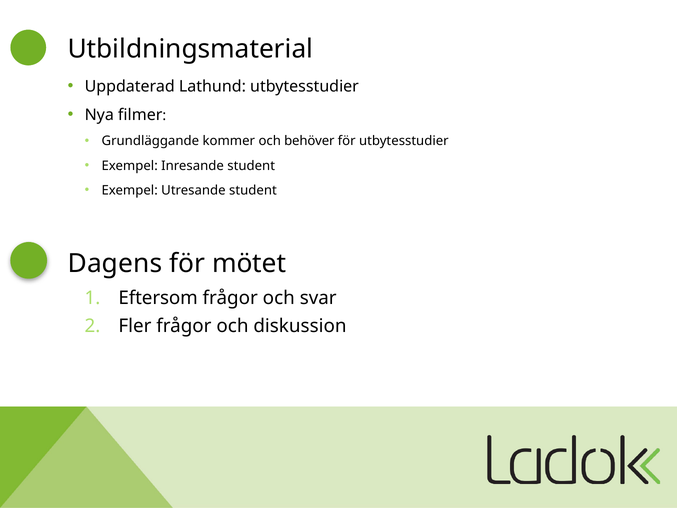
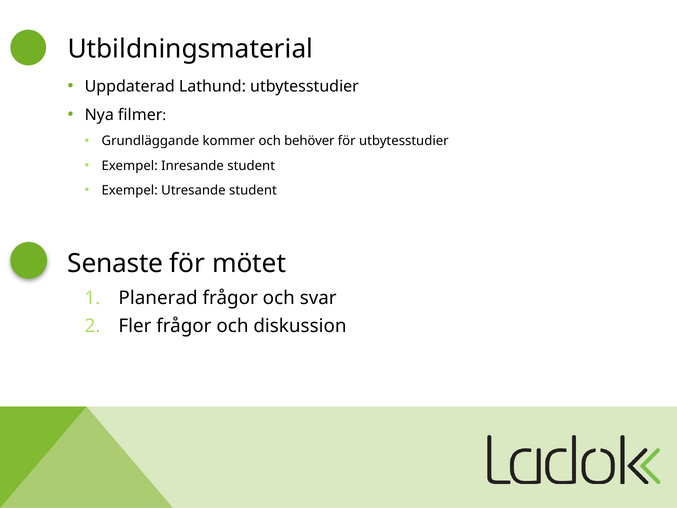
Dagens: Dagens -> Senaste
Eftersom: Eftersom -> Planerad
